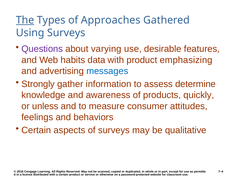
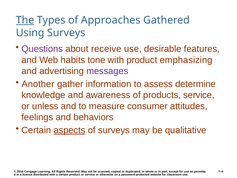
varying: varying -> receive
data: data -> tone
messages colour: blue -> purple
Strongly: Strongly -> Another
products quickly: quickly -> service
aspects underline: none -> present
